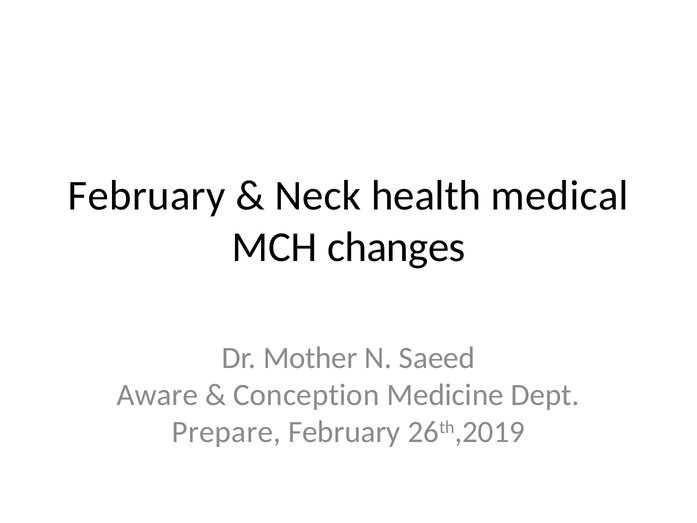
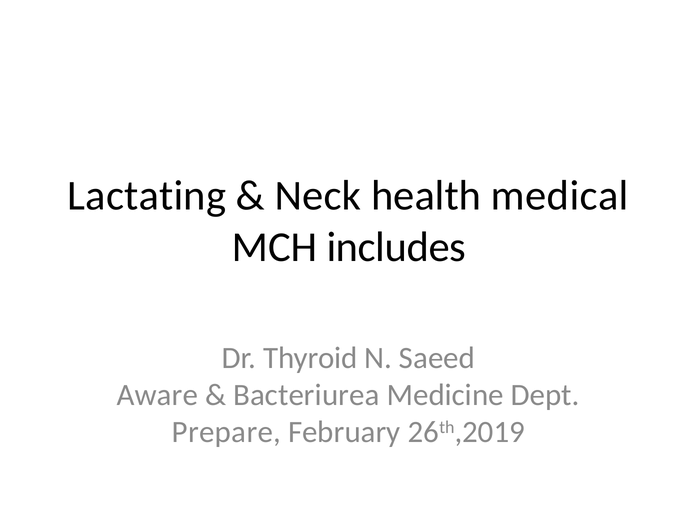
February at (147, 196): February -> Lactating
changes: changes -> includes
Mother: Mother -> Thyroid
Conception: Conception -> Bacteriurea
